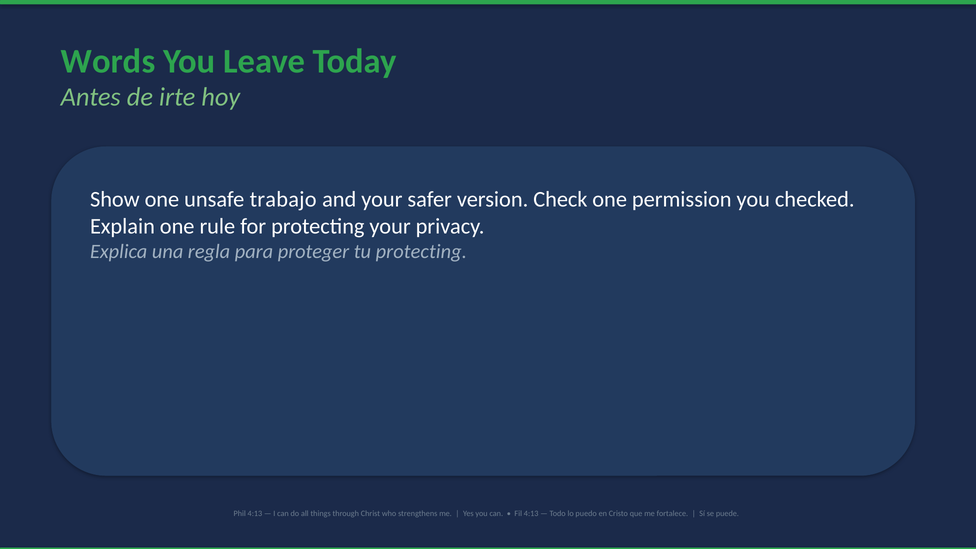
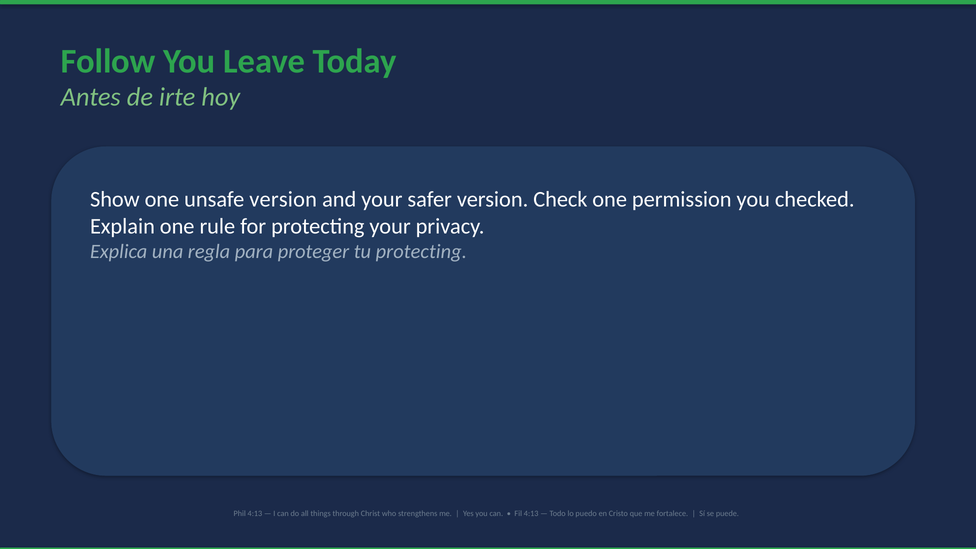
Words: Words -> Follow
unsafe trabajo: trabajo -> version
